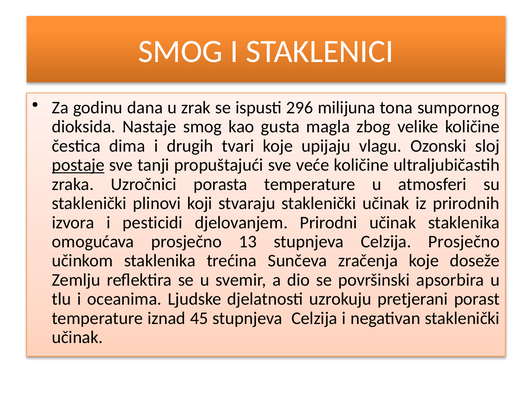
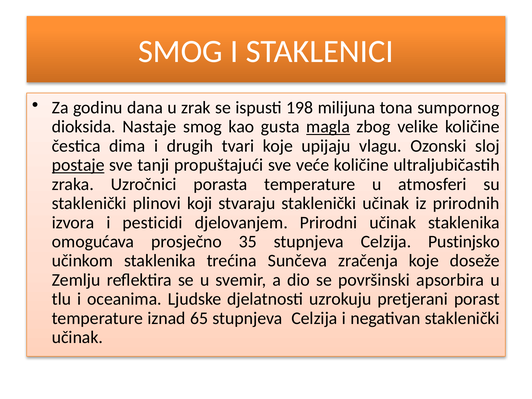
296: 296 -> 198
magla underline: none -> present
13: 13 -> 35
Celzija Prosječno: Prosječno -> Pustinjsko
45: 45 -> 65
